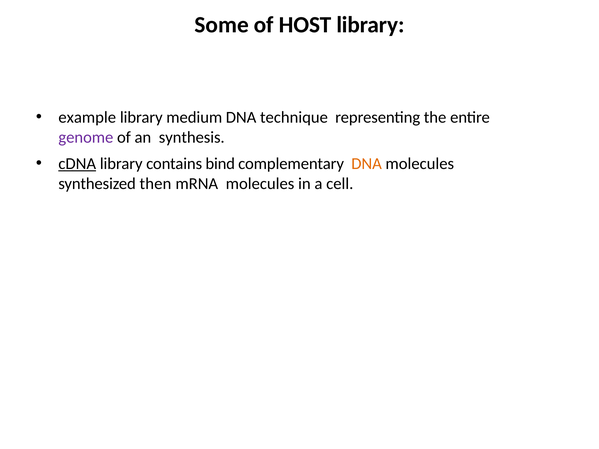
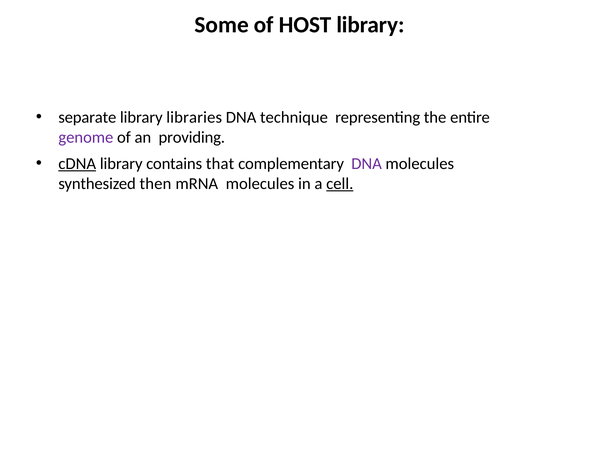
example: example -> separate
medium: medium -> libraries
synthesis: synthesis -> providing
bind: bind -> that
DNA at (367, 164) colour: orange -> purple
cell underline: none -> present
